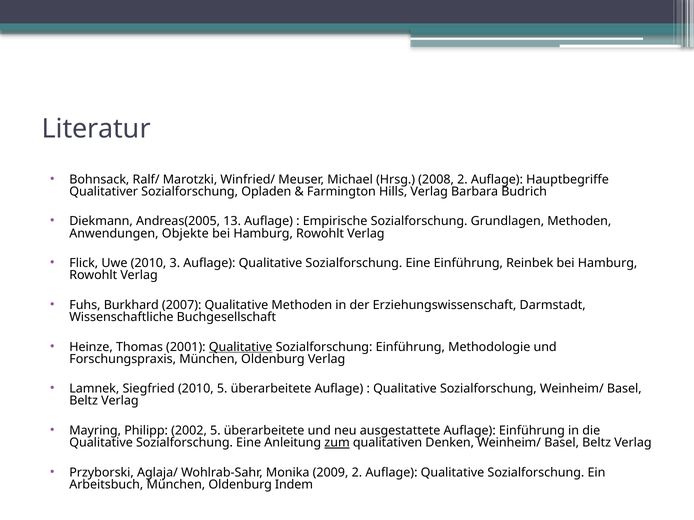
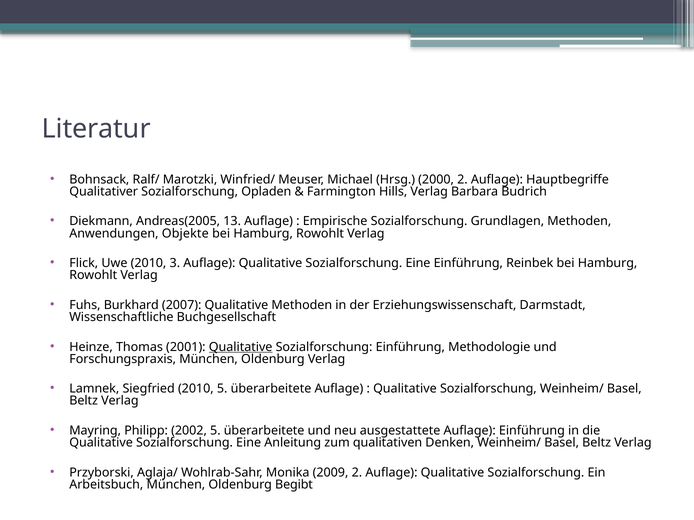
2008: 2008 -> 2000
zum underline: present -> none
Indem: Indem -> Begibt
